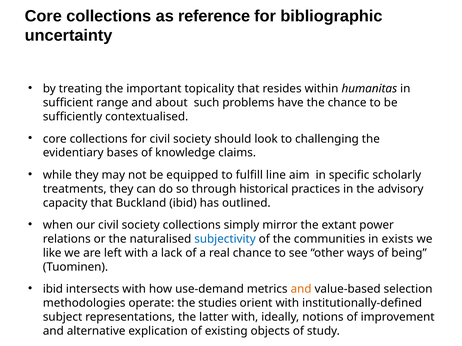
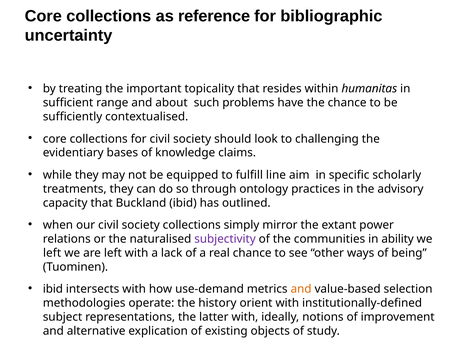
historical: historical -> ontology
subjectivity colour: blue -> purple
exists: exists -> ability
like at (52, 253): like -> left
studies: studies -> history
